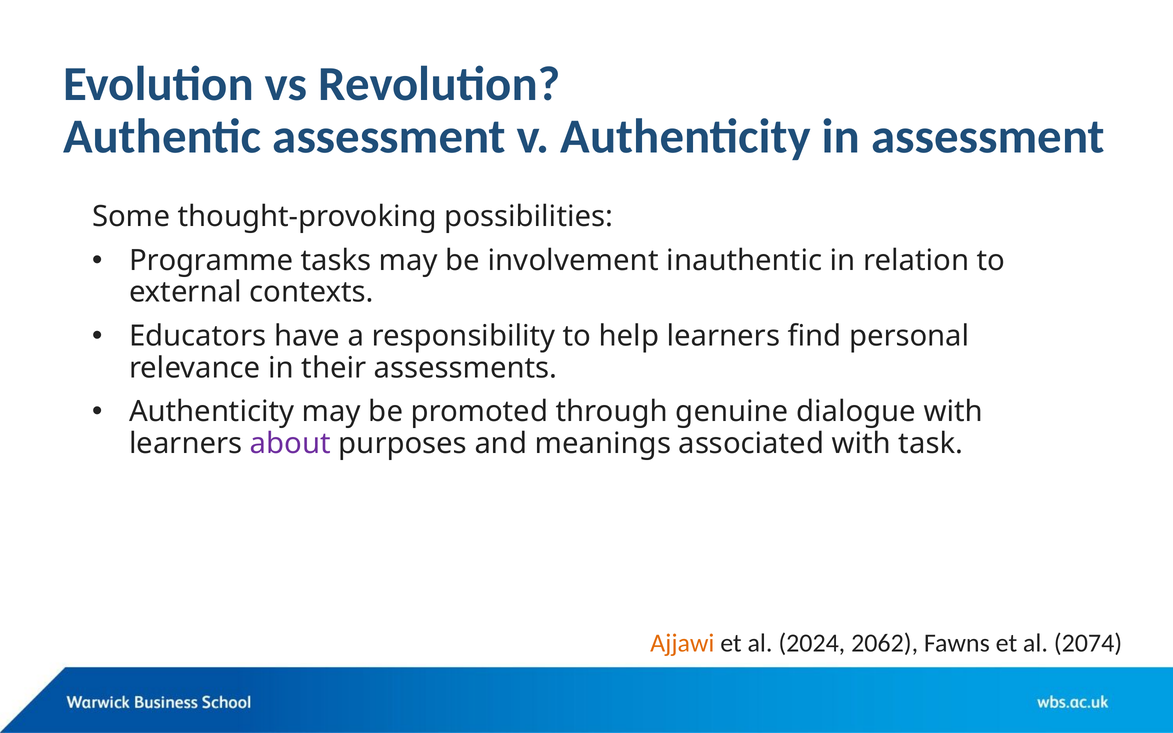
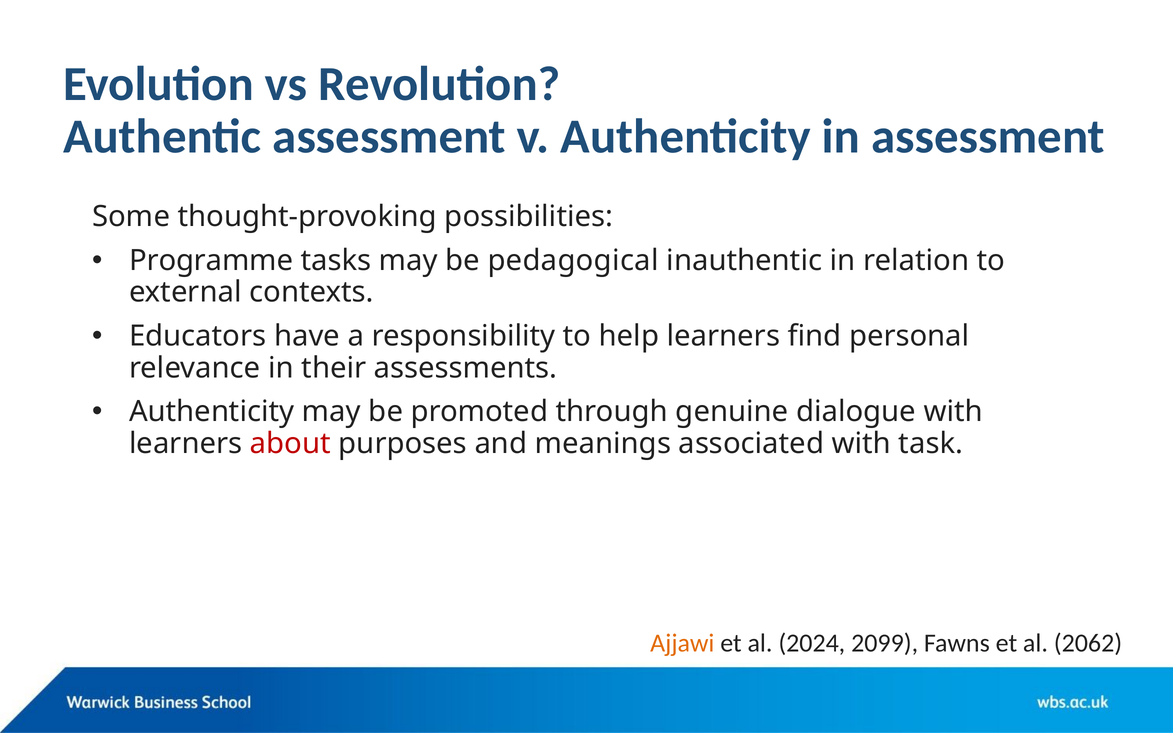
involvement: involvement -> pedagogical
about colour: purple -> red
2062: 2062 -> 2099
2074: 2074 -> 2062
